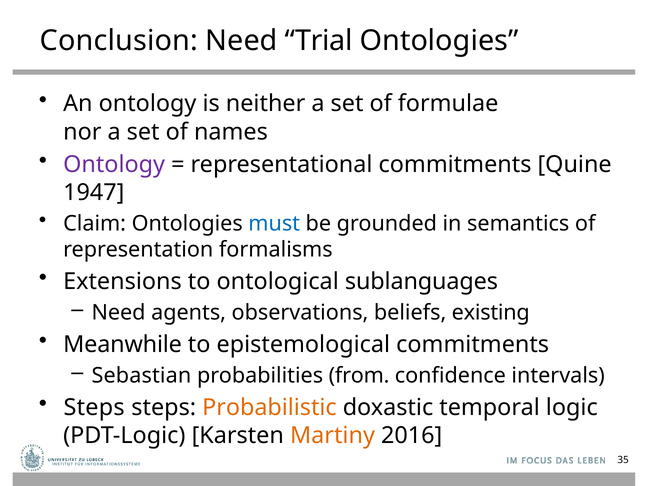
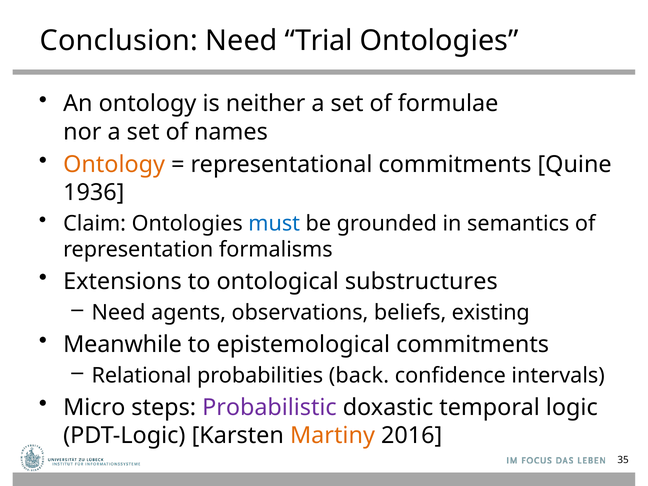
Ontology at (114, 165) colour: purple -> orange
1947: 1947 -> 1936
sublanguages: sublanguages -> substructures
Sebastian: Sebastian -> Relational
from: from -> back
Steps at (94, 407): Steps -> Micro
Probabilistic colour: orange -> purple
